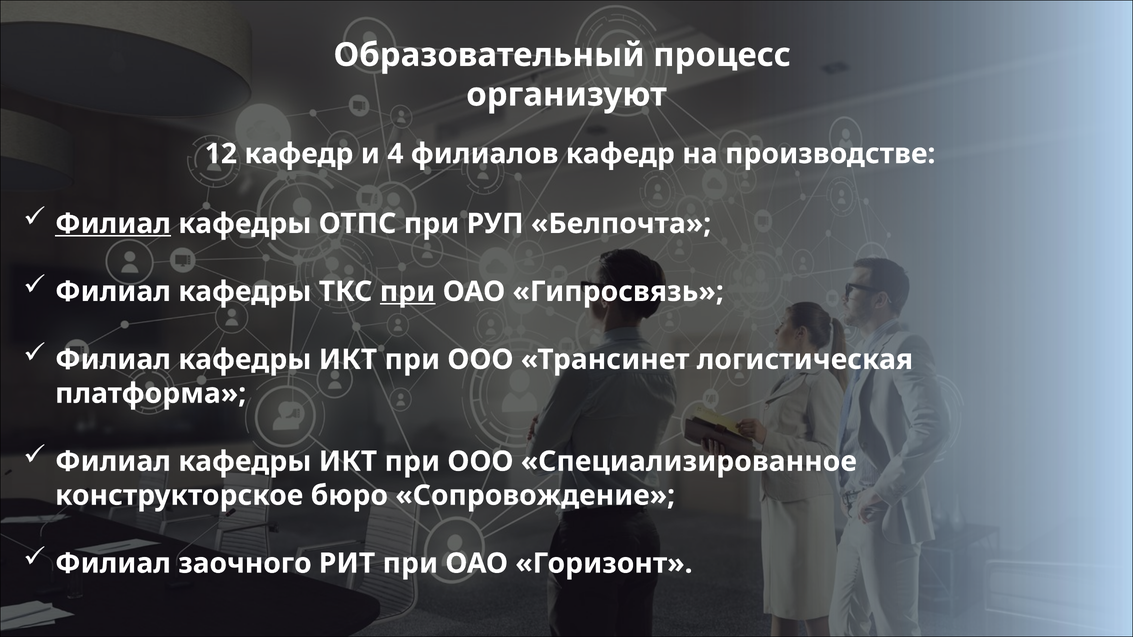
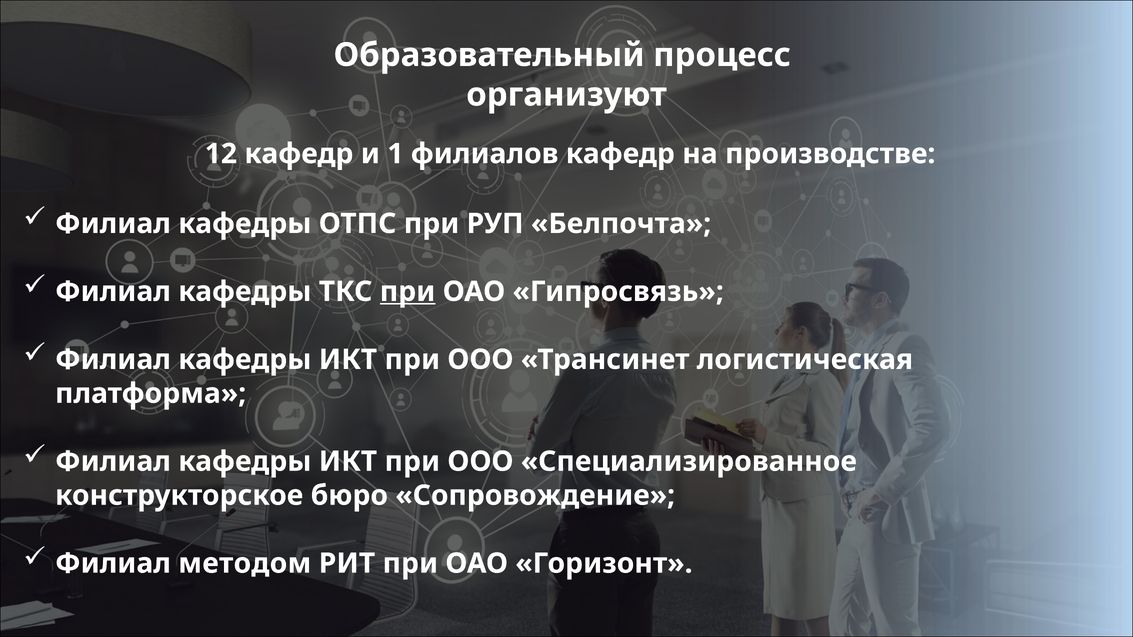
4: 4 -> 1
Филиал at (113, 224) underline: present -> none
заочного: заочного -> методом
